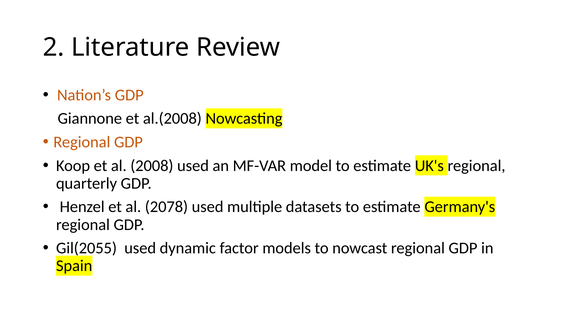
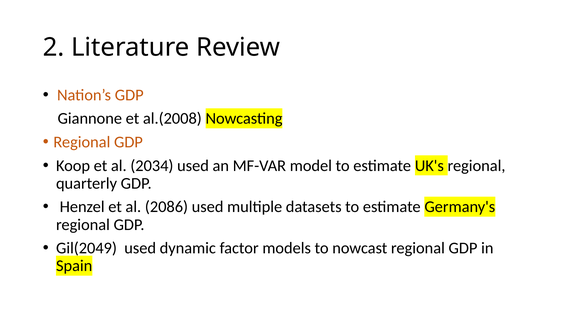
2008: 2008 -> 2034
2078: 2078 -> 2086
Gil(2055: Gil(2055 -> Gil(2049
